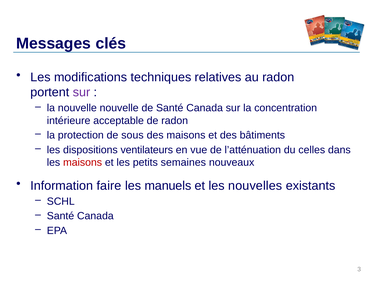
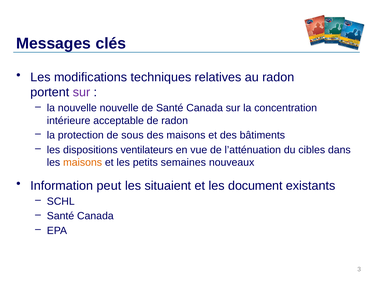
celles: celles -> cibles
maisons at (83, 162) colour: red -> orange
faire: faire -> peut
manuels: manuels -> situaient
nouvelles: nouvelles -> document
